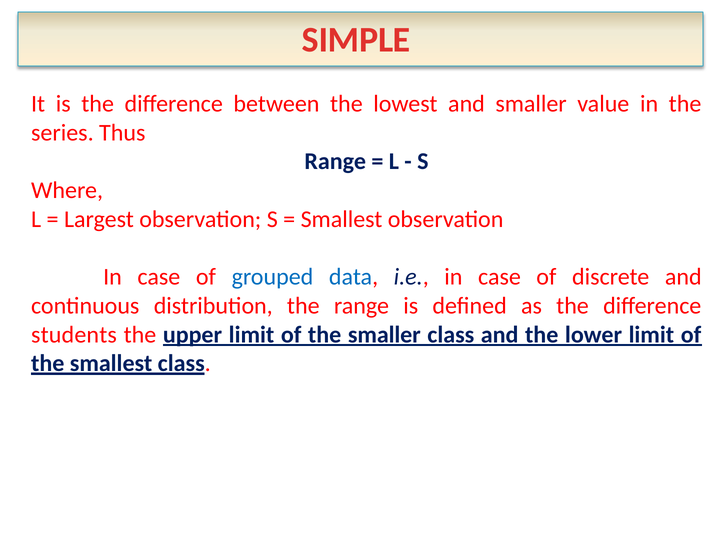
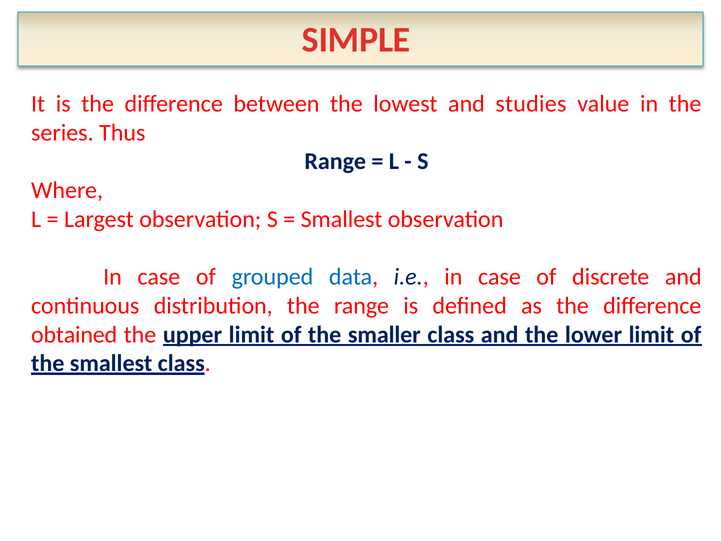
and smaller: smaller -> studies
students: students -> obtained
